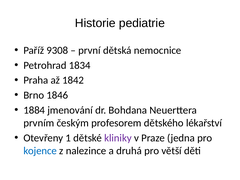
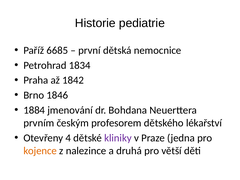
9308: 9308 -> 6685
1: 1 -> 4
kojence colour: blue -> orange
